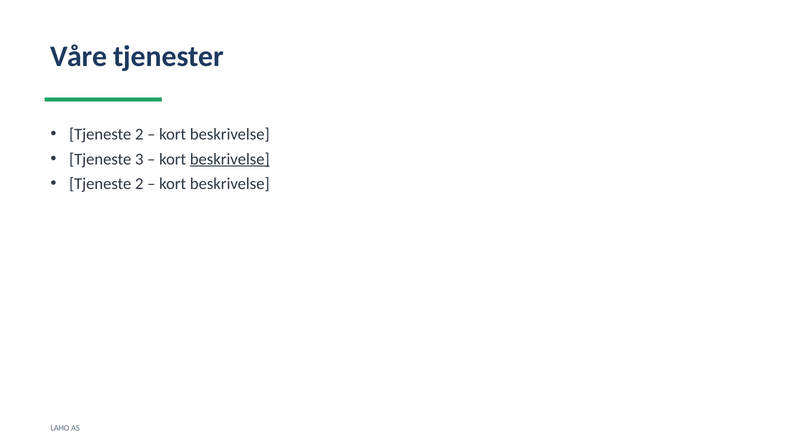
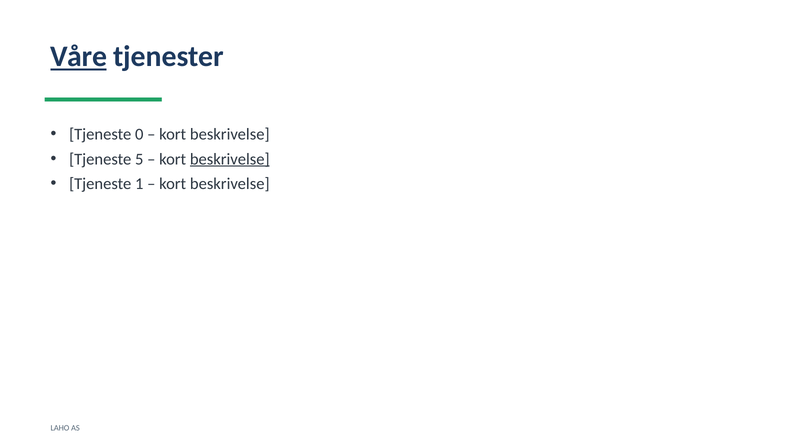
Våre underline: none -> present
2 at (139, 134): 2 -> 0
3: 3 -> 5
2 at (139, 184): 2 -> 1
